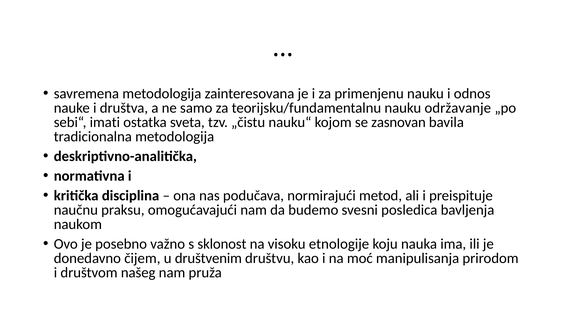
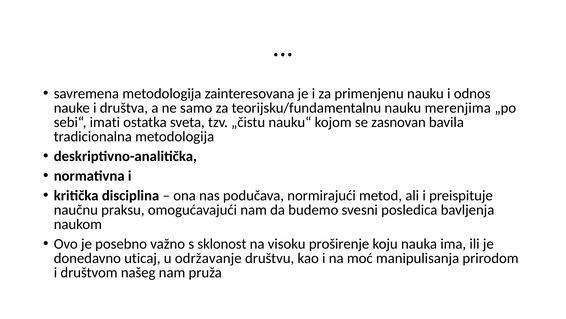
održavanje: održavanje -> merenjima
etnologije: etnologije -> proširenje
čijem: čijem -> uticaj
društvenim: društvenim -> održavanje
